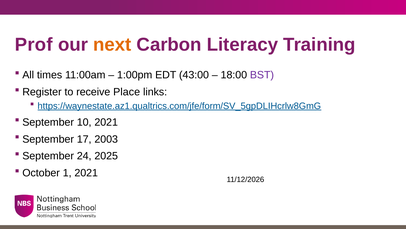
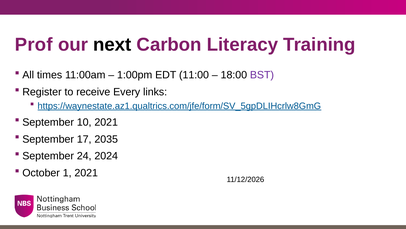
next colour: orange -> black
43:00: 43:00 -> 11:00
Place: Place -> Every
2003: 2003 -> 2035
2025: 2025 -> 2024
